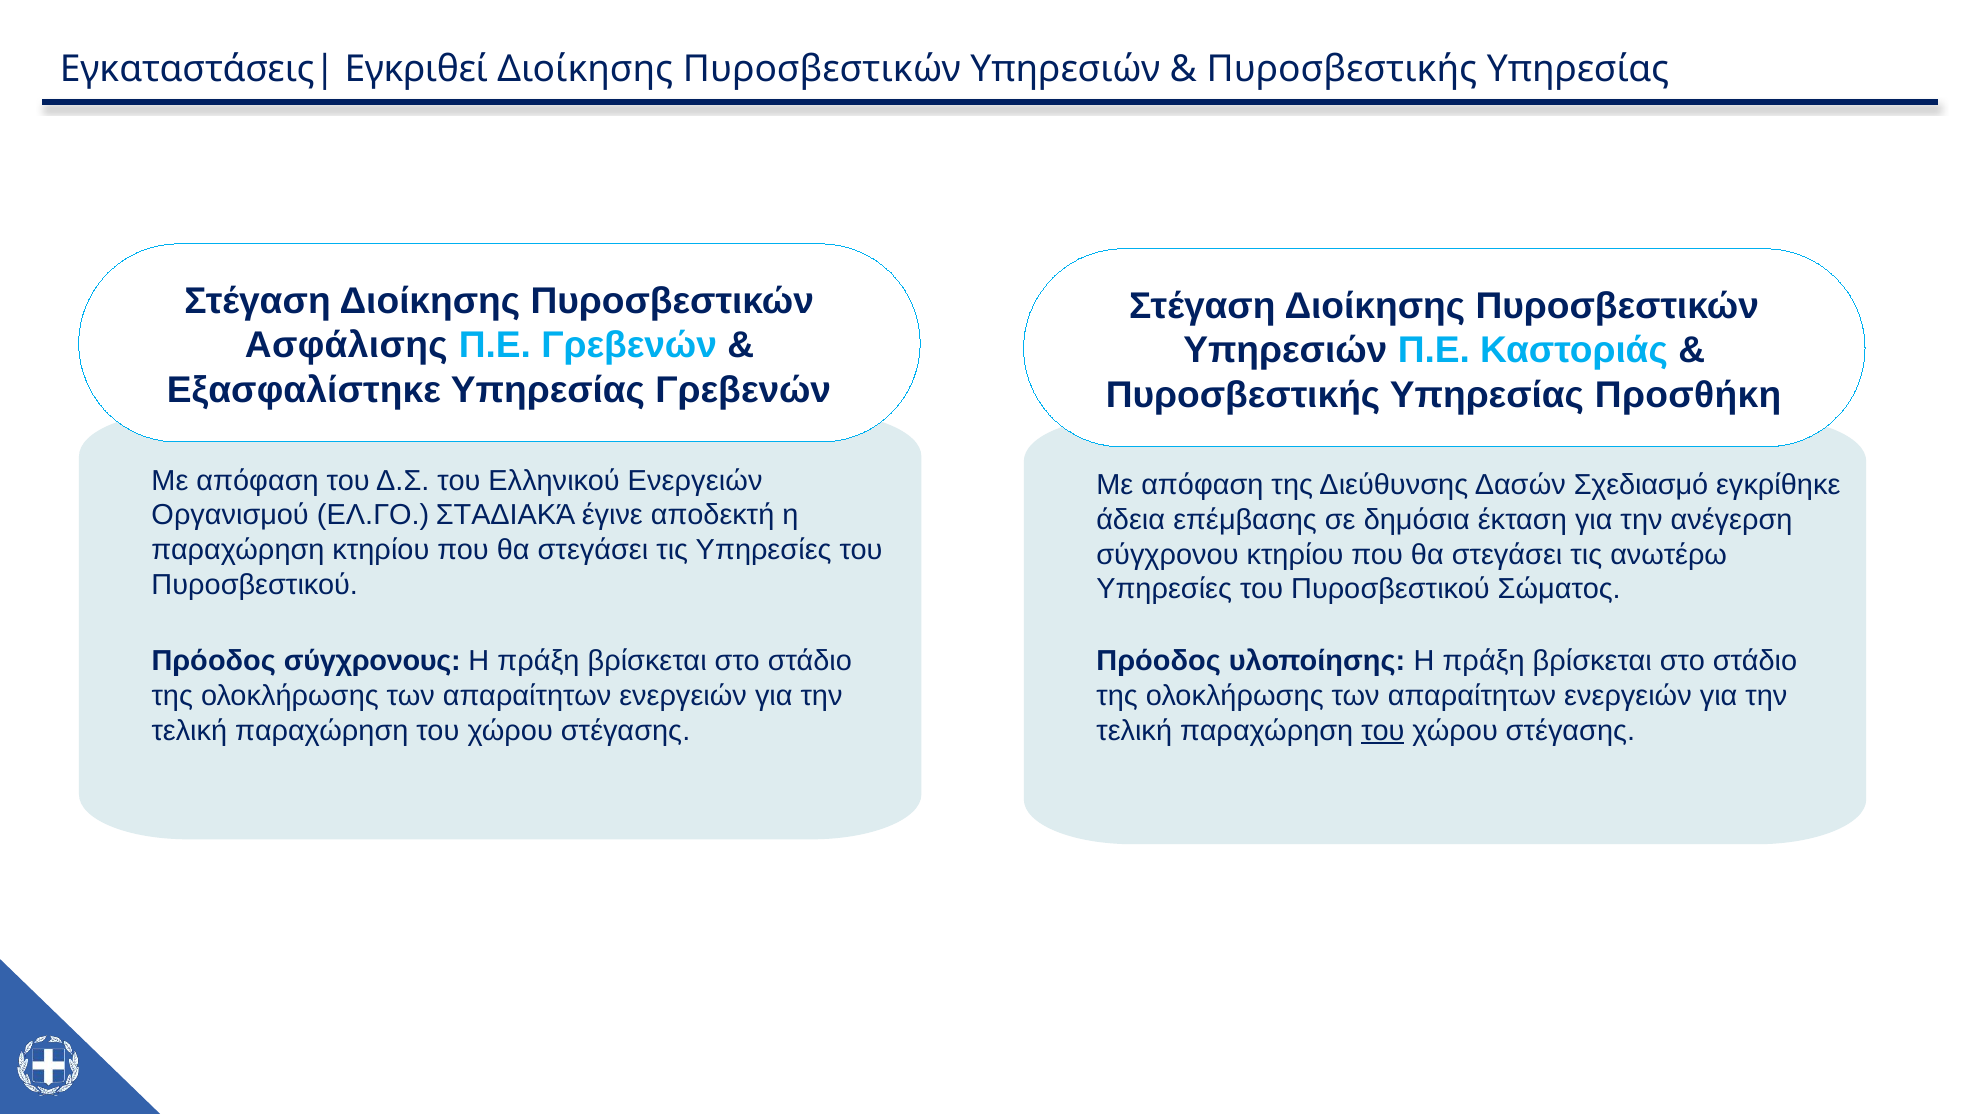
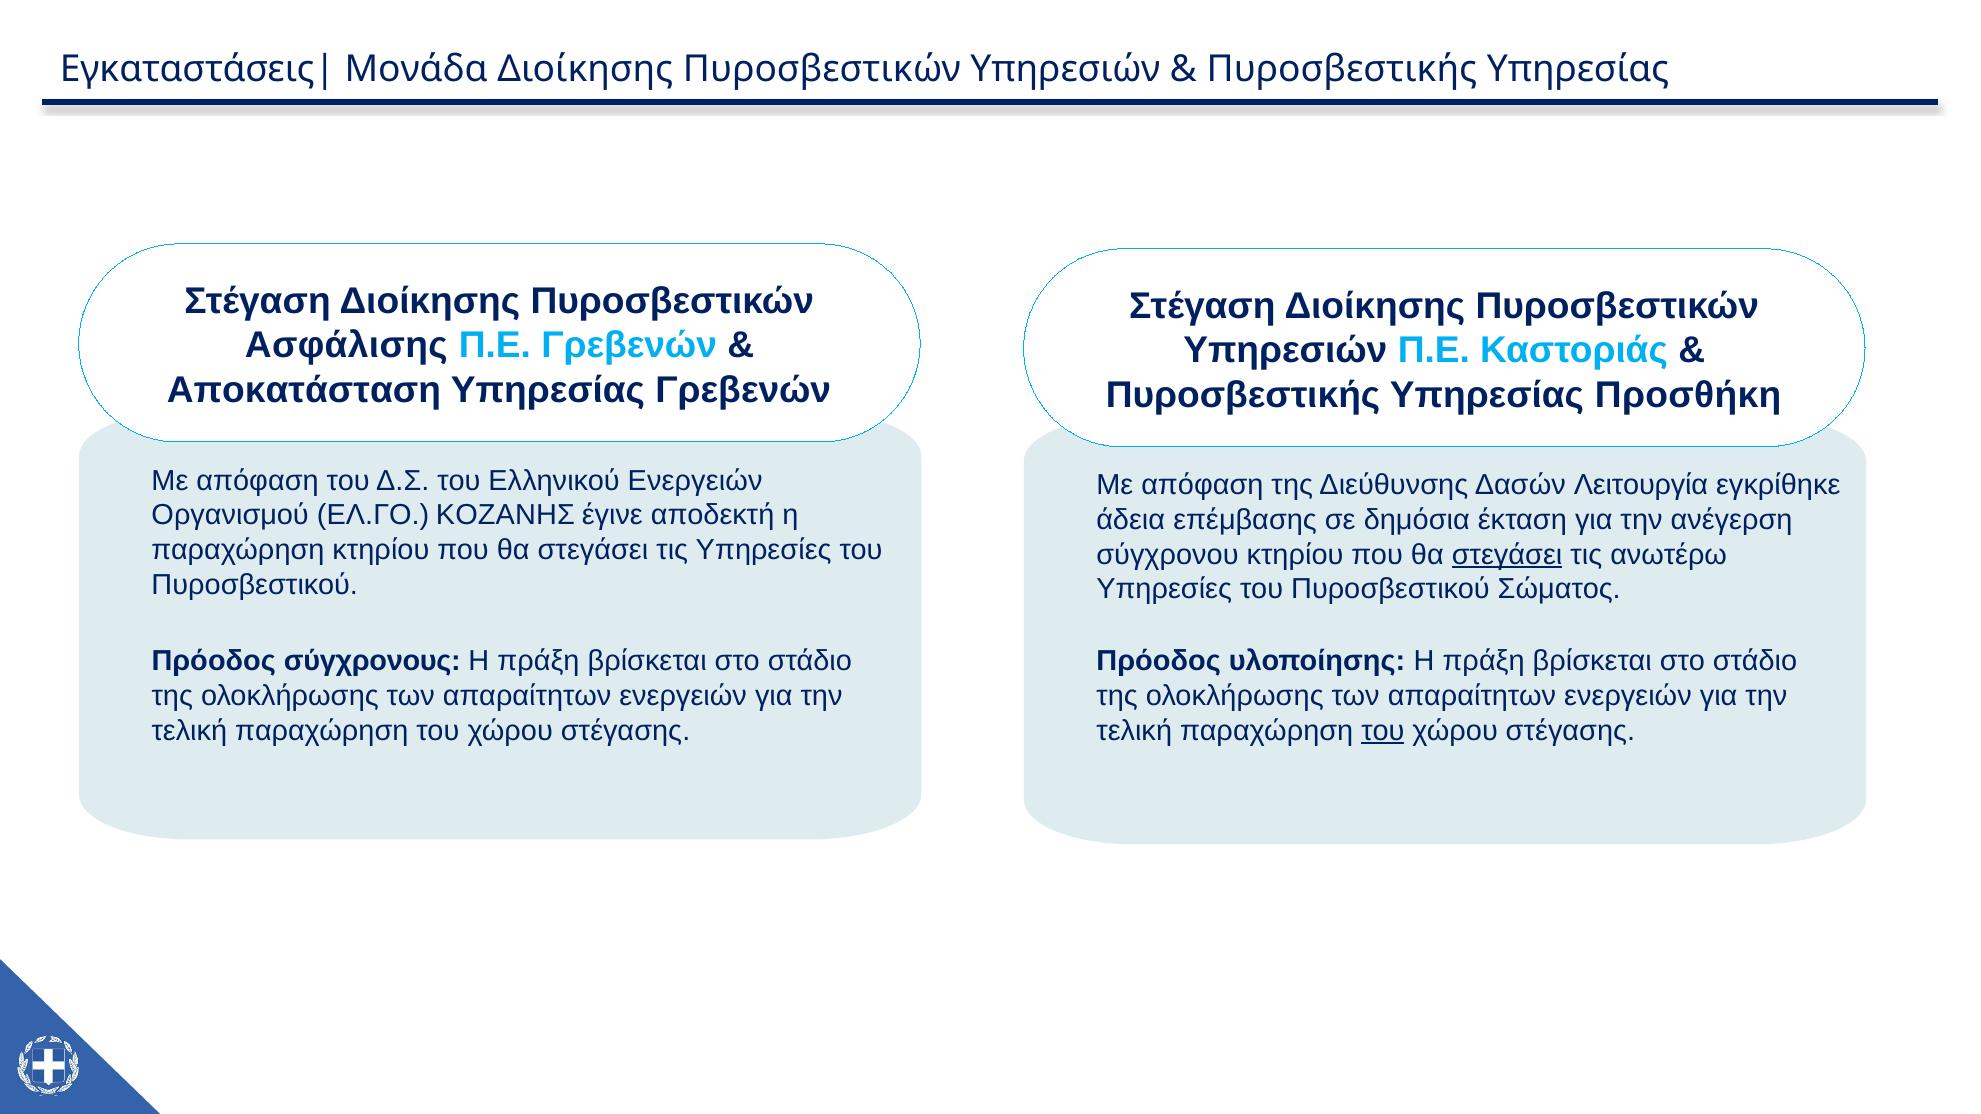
Εγκριθεί: Εγκριθεί -> Μονάδα
Εξασφαλίστηκε: Εξασφαλίστηκε -> Aποκατάσταση
Σχεδιασμό: Σχεδιασμό -> Λειτουργία
ΣΤΑΔΙΑΚΆ: ΣΤΑΔΙΑΚΆ -> ΚΟΖΑΝΗΣ
στεγάσει at (1507, 555) underline: none -> present
